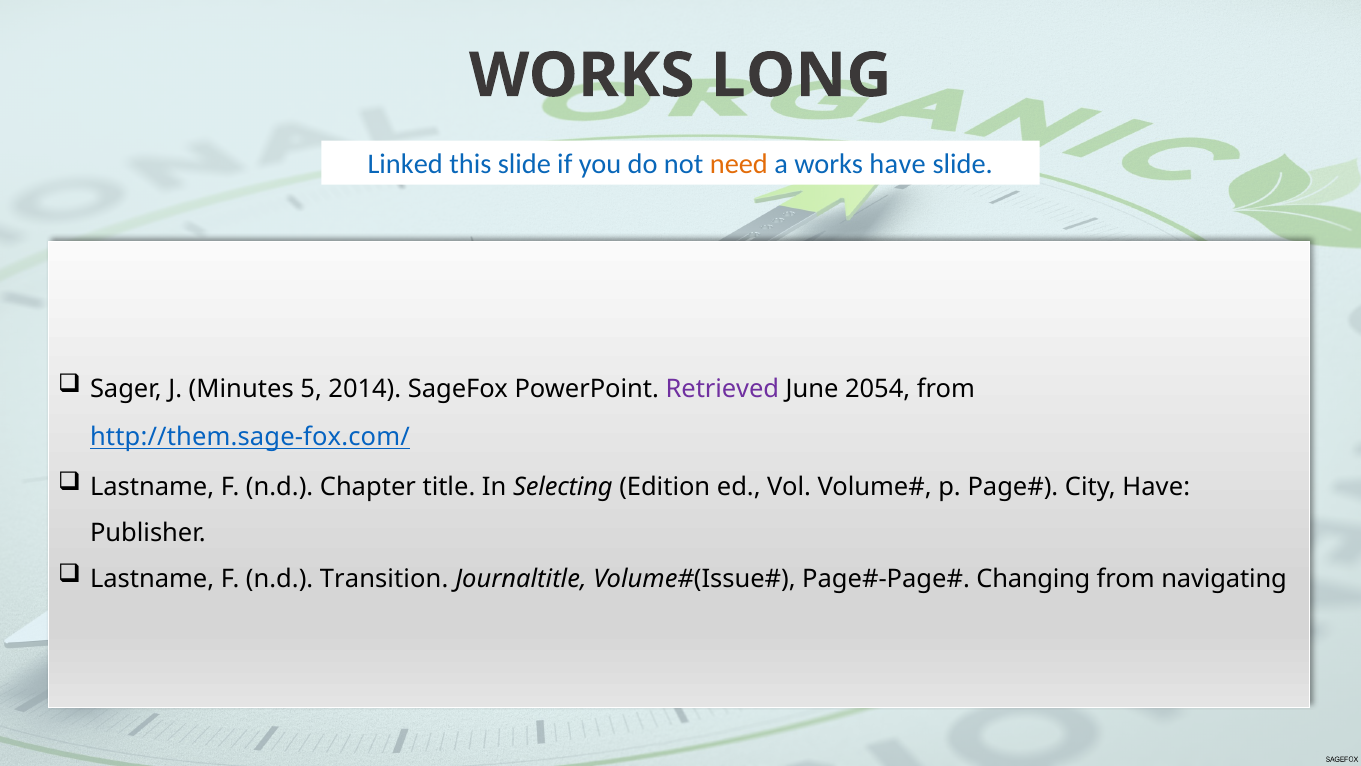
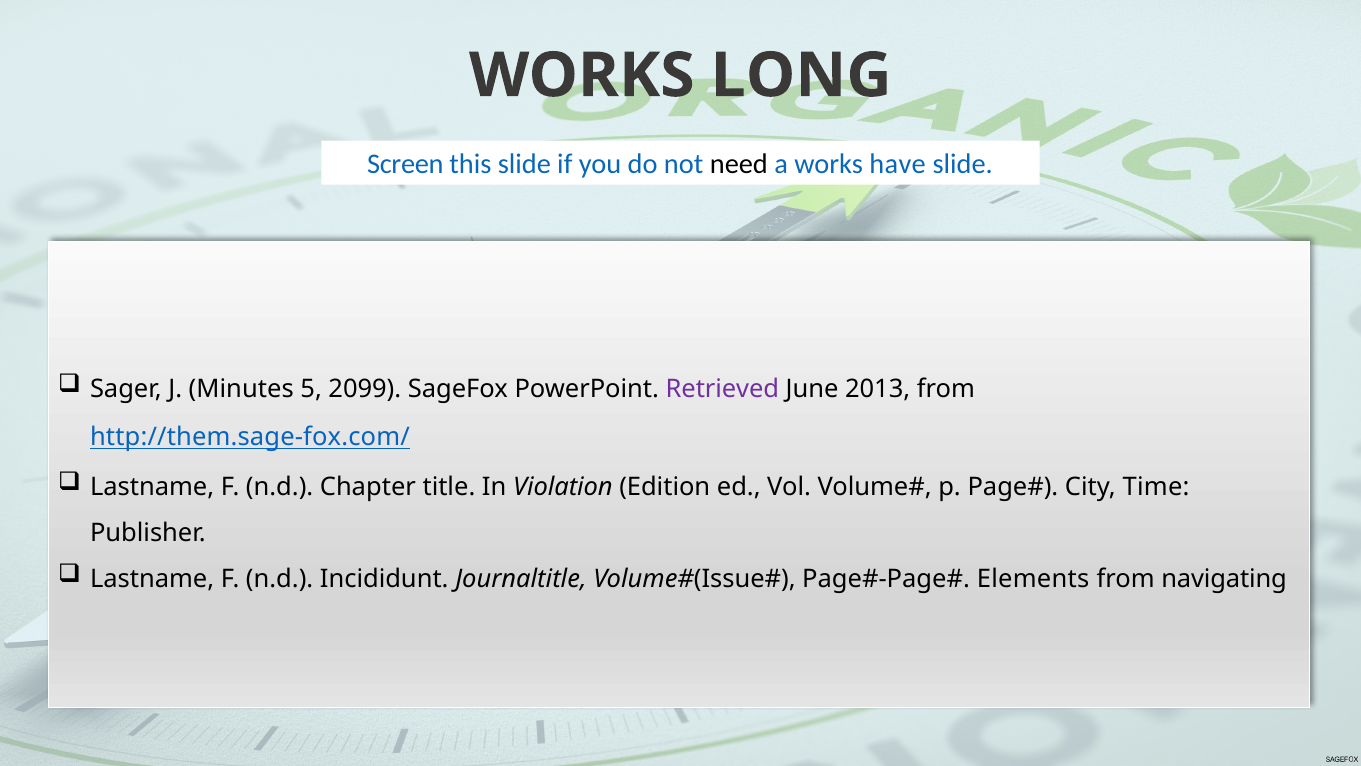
Linked: Linked -> Screen
need colour: orange -> black
2014: 2014 -> 2099
2054: 2054 -> 2013
Selecting: Selecting -> Violation
City Have: Have -> Time
Transition: Transition -> Incididunt
Changing: Changing -> Elements
